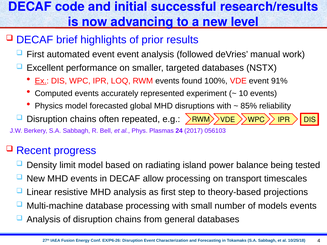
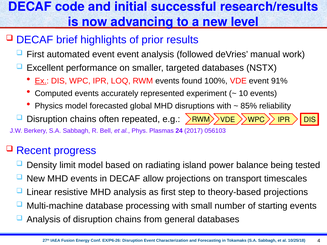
allow processing: processing -> projections
models: models -> starting
